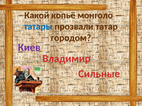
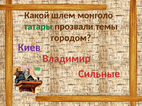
копьё: копьё -> шлем
татары colour: blue -> green
татар: татар -> темы
